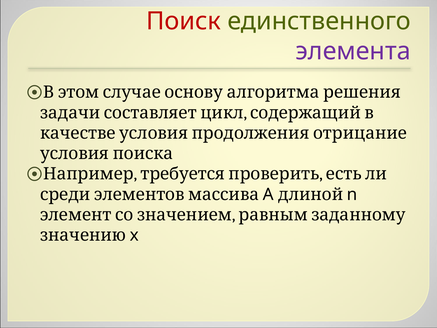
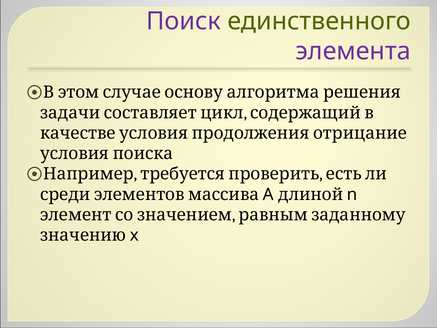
Поиск colour: red -> purple
